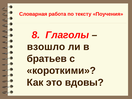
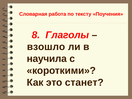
братьев: братьев -> научила
вдовы: вдовы -> станет
